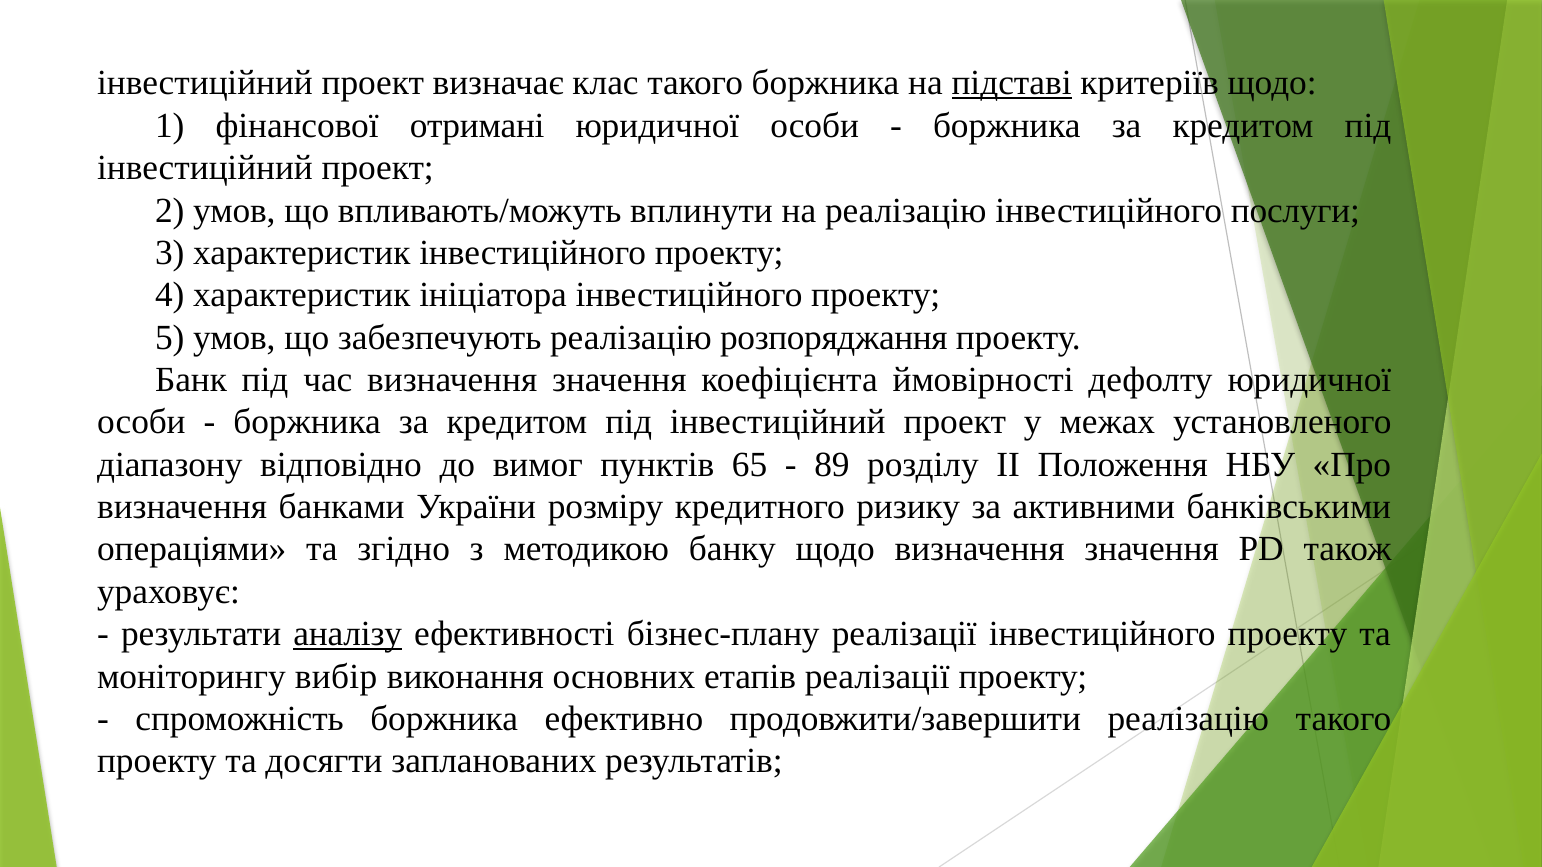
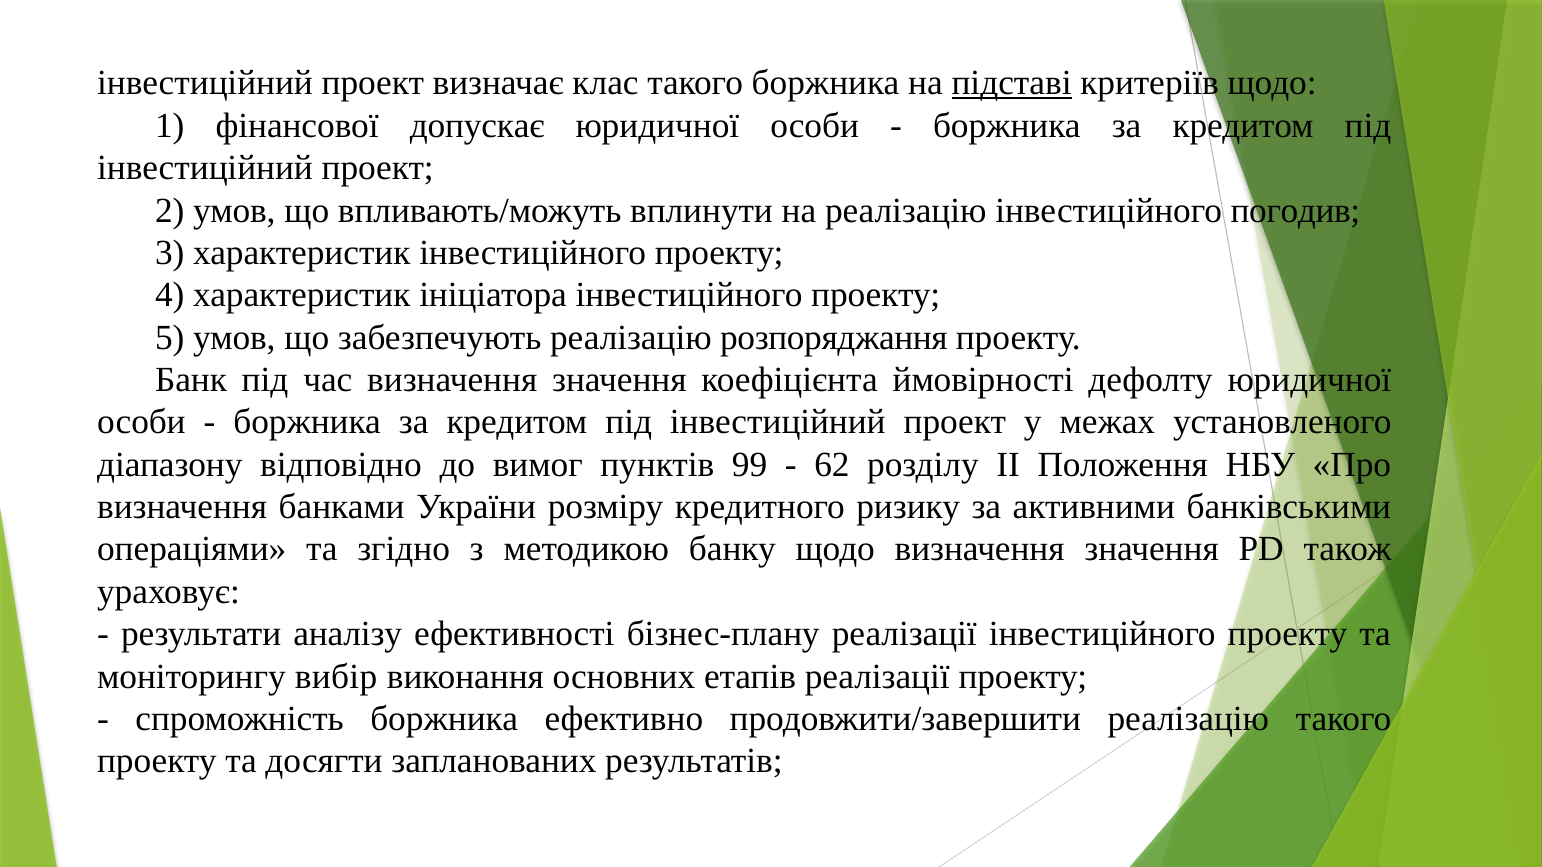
отримані: отримані -> допускає
послуги: послуги -> погодив
65: 65 -> 99
89: 89 -> 62
аналізу underline: present -> none
